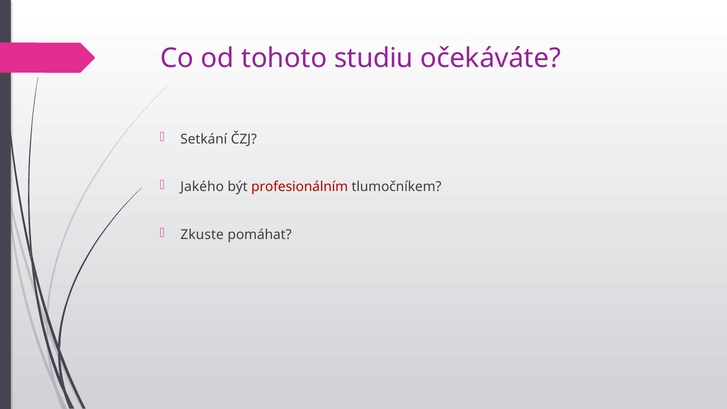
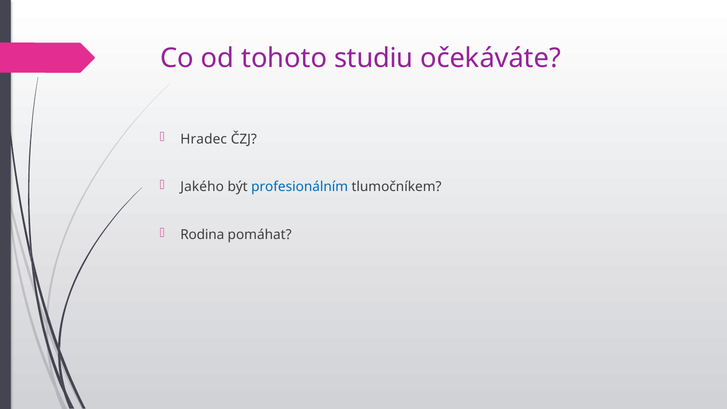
Setkání: Setkání -> Hradec
profesionálním colour: red -> blue
Zkuste: Zkuste -> Rodina
